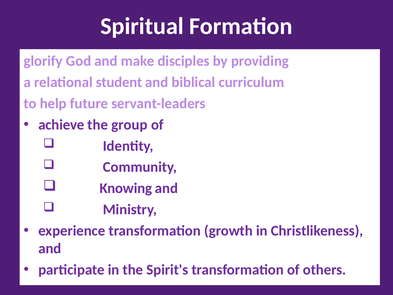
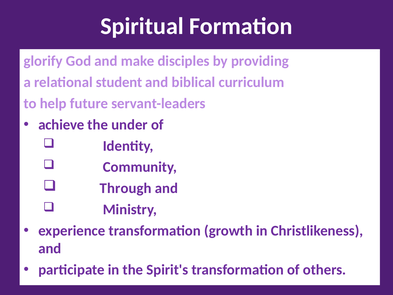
group: group -> under
Knowing: Knowing -> Through
